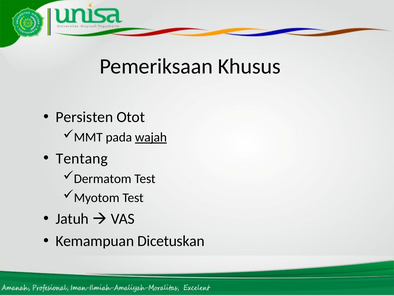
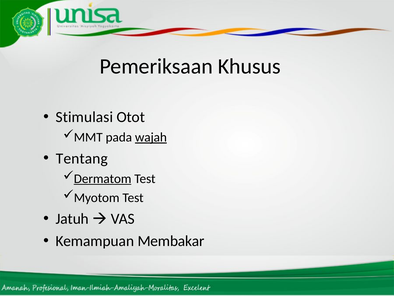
Persisten: Persisten -> Stimulasi
Dermatom underline: none -> present
Dicetuskan: Dicetuskan -> Membakar
